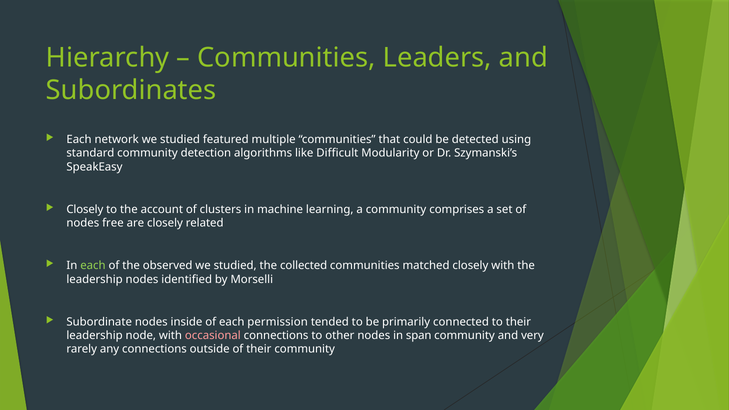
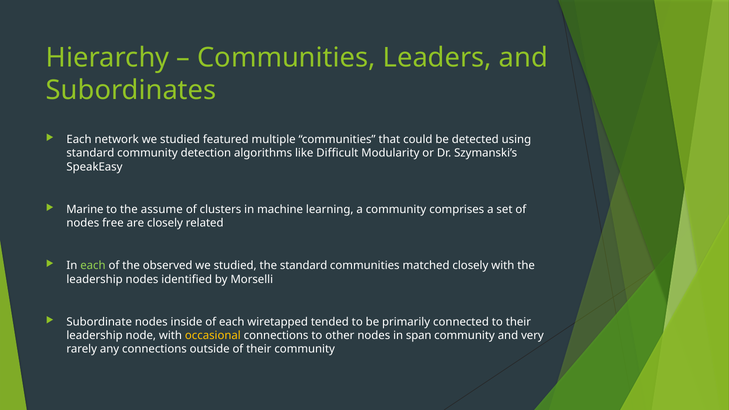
Closely at (85, 209): Closely -> Marine
account: account -> assume
the collected: collected -> standard
permission: permission -> wiretapped
occasional colour: pink -> yellow
